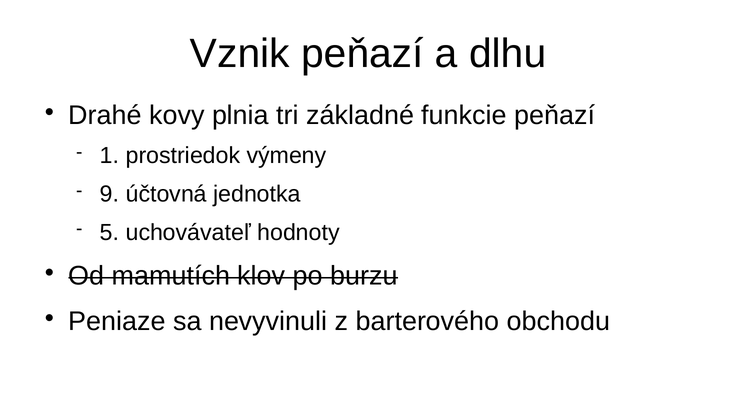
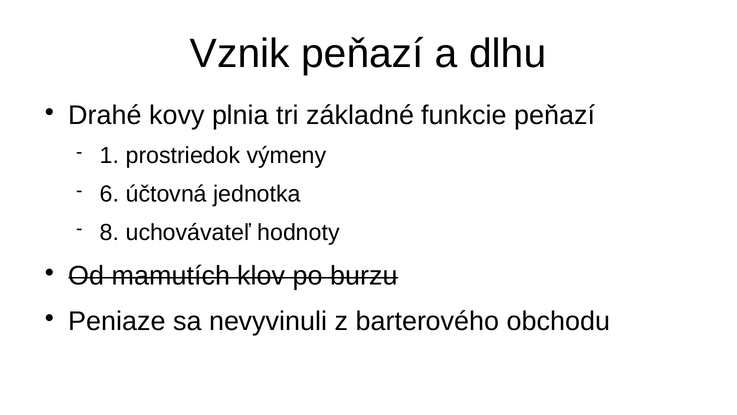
9: 9 -> 6
5: 5 -> 8
